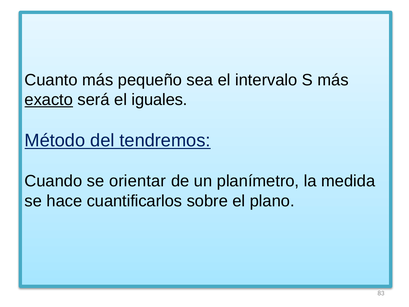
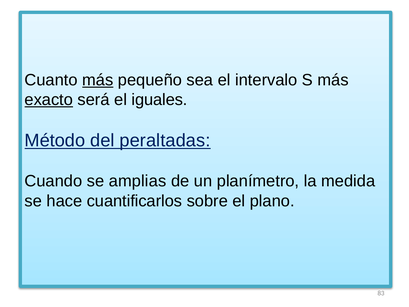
más at (98, 80) underline: none -> present
tendremos: tendremos -> peraltadas
orientar: orientar -> amplias
